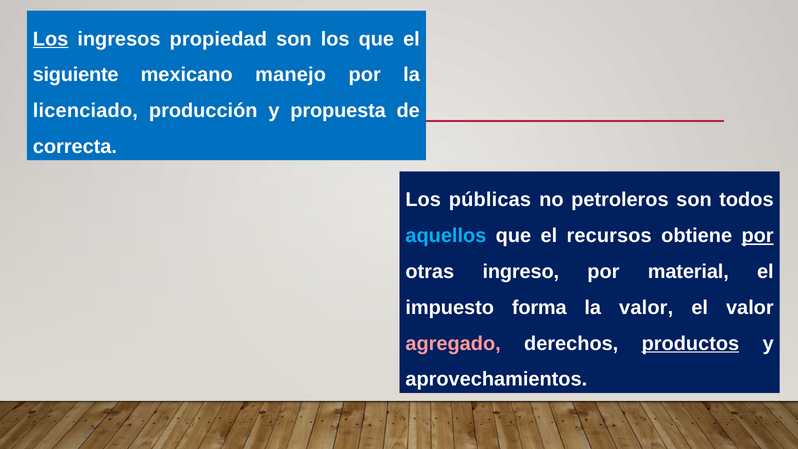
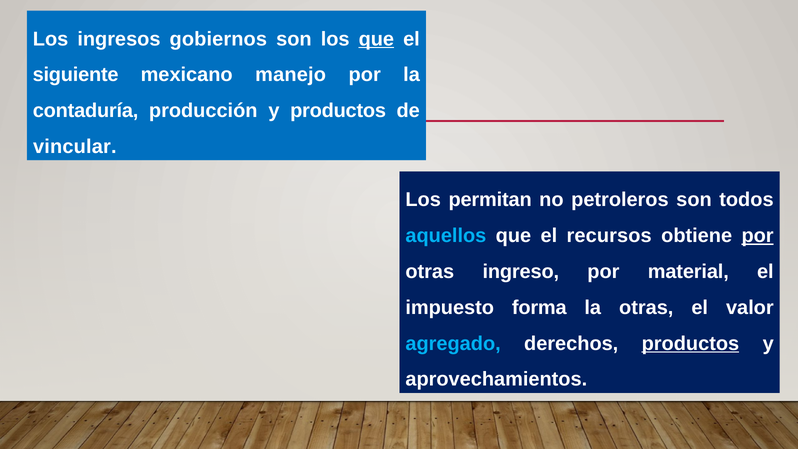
Los at (51, 39) underline: present -> none
propiedad: propiedad -> gobiernos
que at (376, 39) underline: none -> present
licenciado: licenciado -> contaduría
y propuesta: propuesta -> productos
correcta: correcta -> vincular
públicas: públicas -> permitan
la valor: valor -> otras
agregado colour: pink -> light blue
